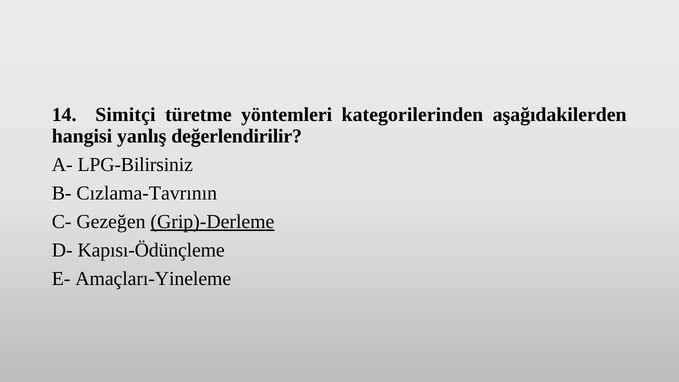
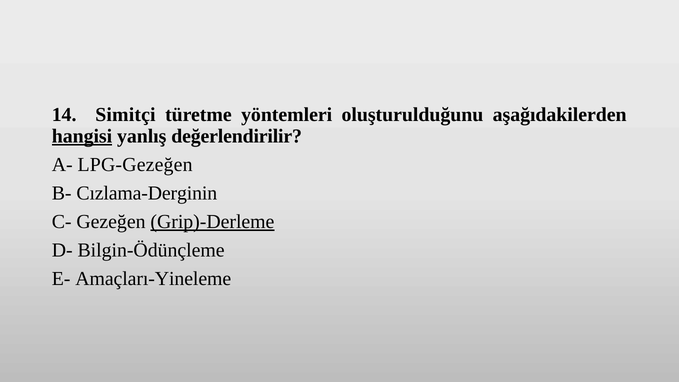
kategorilerinden: kategorilerinden -> oluşturulduğunu
hangisi underline: none -> present
LPG-Bilirsiniz: LPG-Bilirsiniz -> LPG-Gezeğen
Cızlama-Tavrının: Cızlama-Tavrının -> Cızlama-Derginin
Kapısı-Ödünçleme: Kapısı-Ödünçleme -> Bilgin-Ödünçleme
